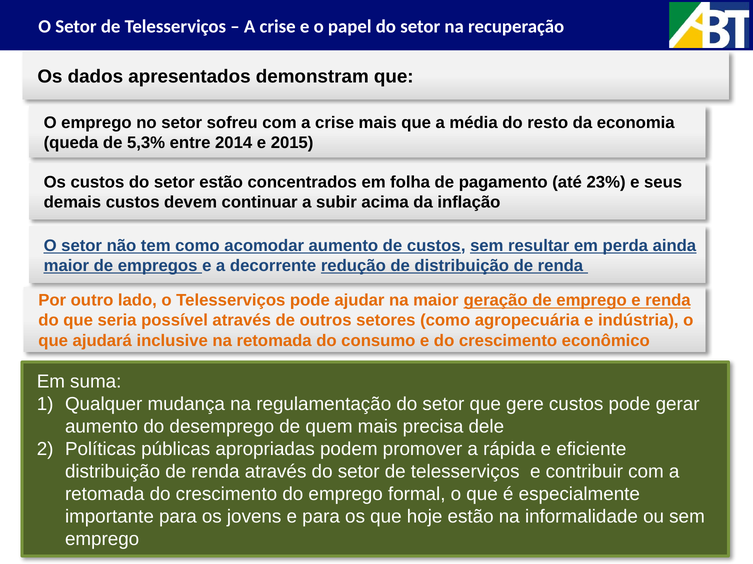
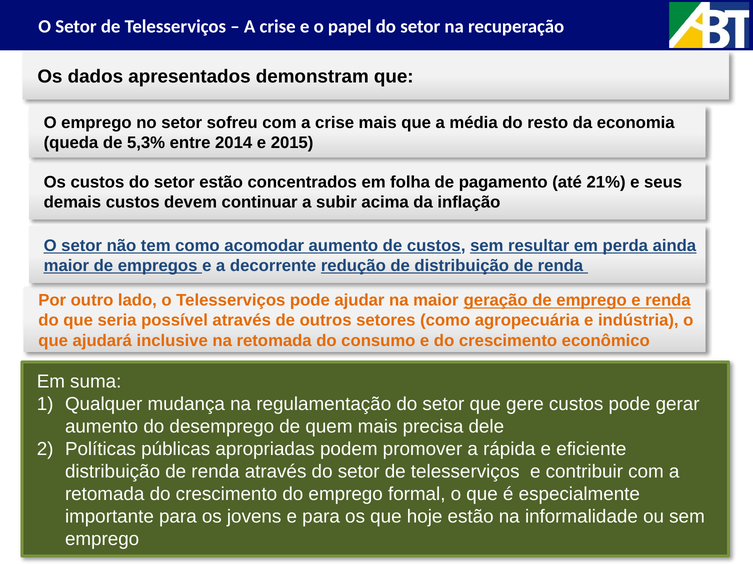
23%: 23% -> 21%
